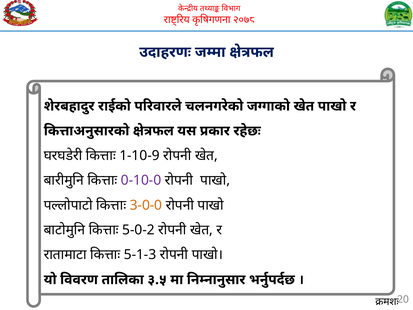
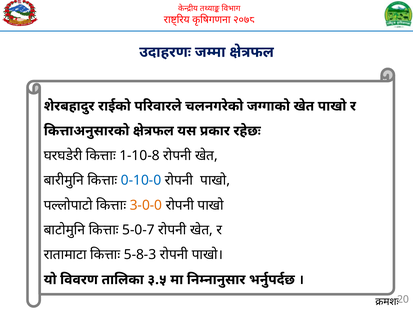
1-10-9: 1-10-9 -> 1-10-8
0-10-0 colour: purple -> blue
5-0-2: 5-0-2 -> 5-0-7
5-1-3: 5-1-3 -> 5-8-3
